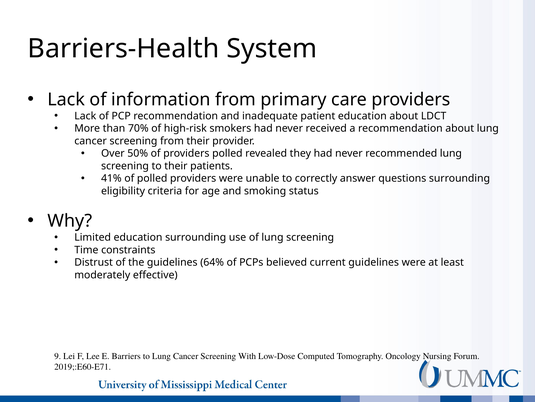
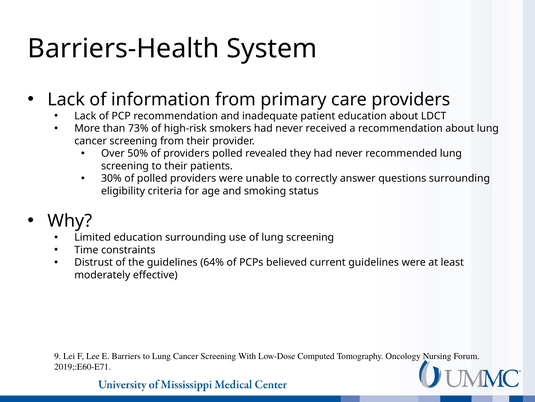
70%: 70% -> 73%
41%: 41% -> 30%
